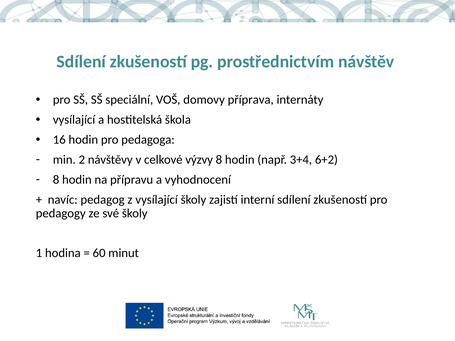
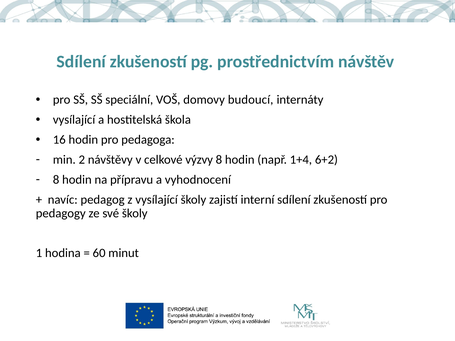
příprava: příprava -> budoucí
3+4: 3+4 -> 1+4
